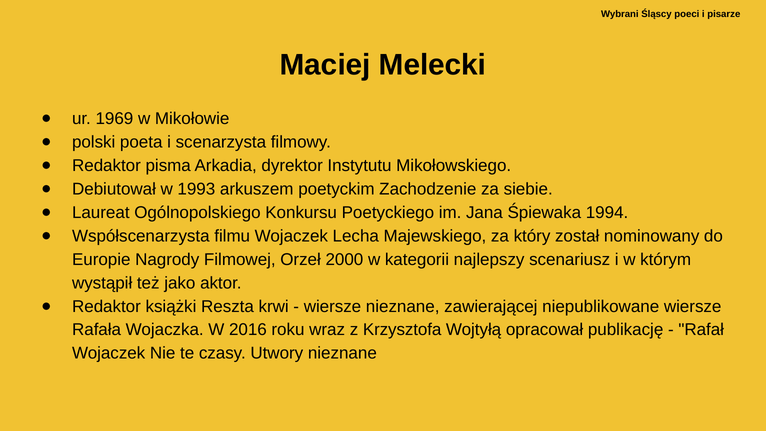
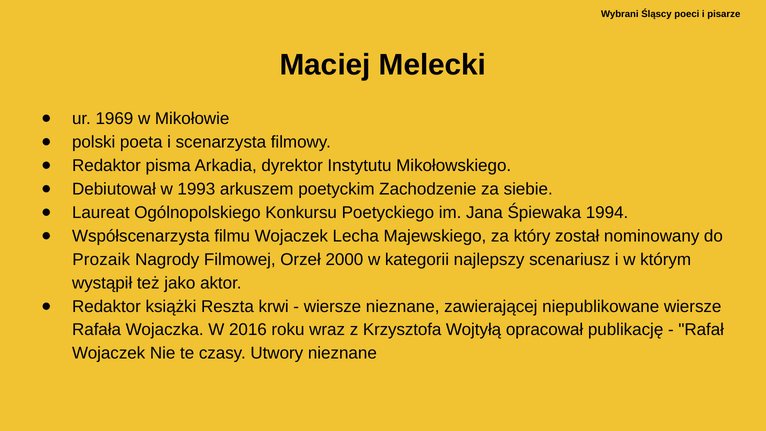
Europie: Europie -> Prozaik
